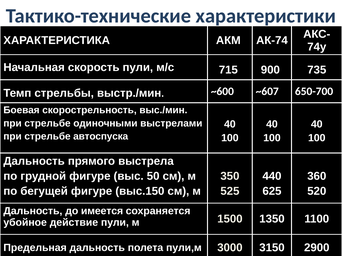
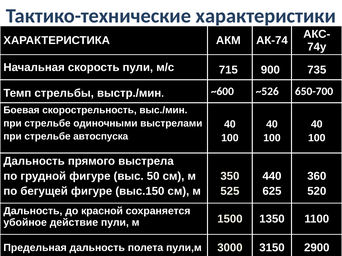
~607: ~607 -> ~526
имеется: имеется -> красной
